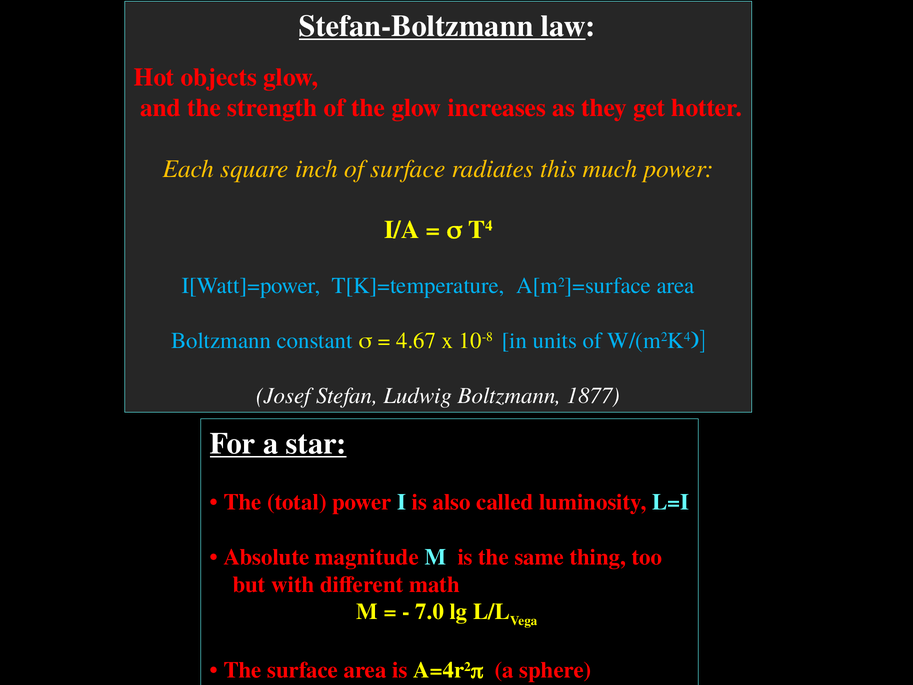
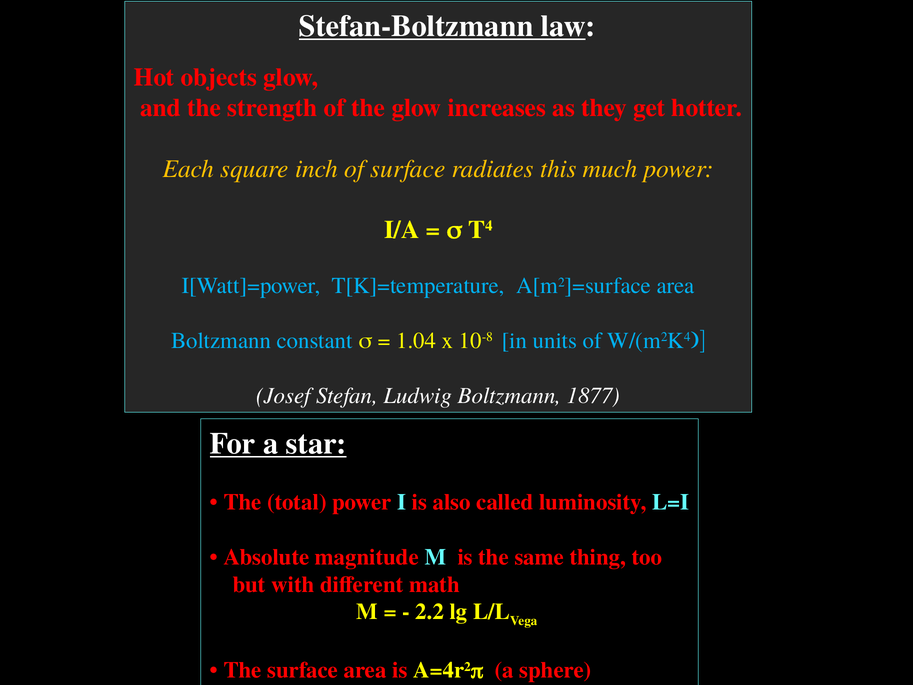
4.67: 4.67 -> 1.04
7.0: 7.0 -> 2.2
